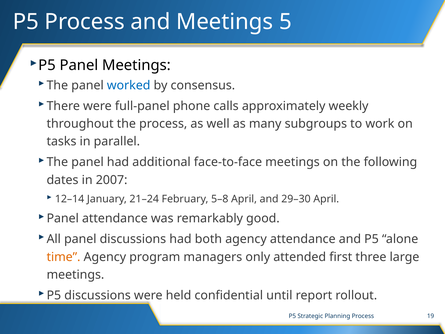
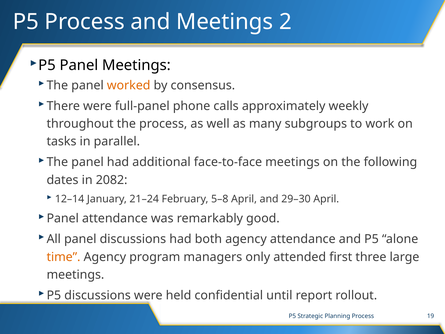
5: 5 -> 2
worked colour: blue -> orange
2007: 2007 -> 2082
